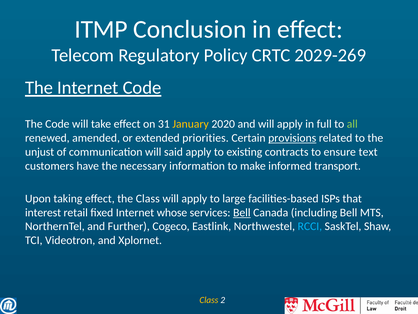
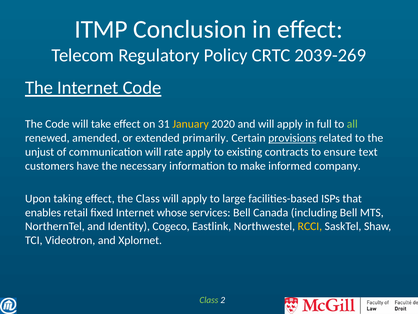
2029-269: 2029-269 -> 2039-269
priorities: priorities -> primarily
said: said -> rate
transport: transport -> company
interest: interest -> enables
Bell at (242, 212) underline: present -> none
Further: Further -> Identity
RCCI colour: light blue -> yellow
Class at (209, 300) colour: yellow -> light green
